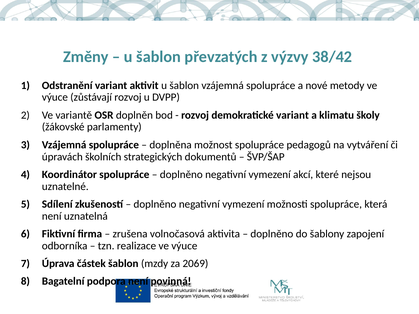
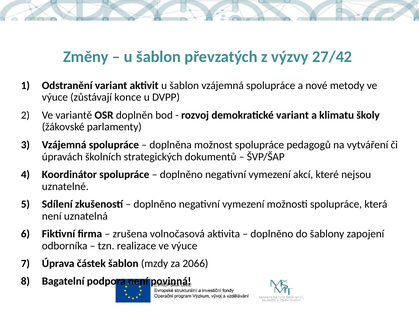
38/42: 38/42 -> 27/42
zůstávají rozvoj: rozvoj -> konce
2069: 2069 -> 2066
